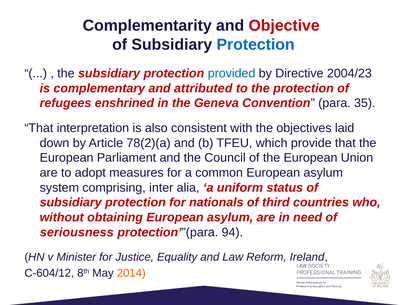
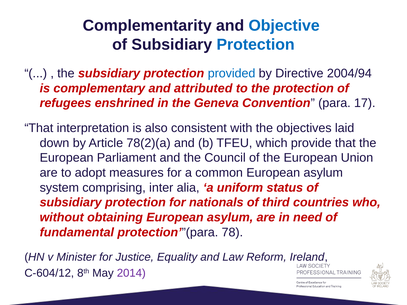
Objective colour: red -> blue
2004/23: 2004/23 -> 2004/94
35: 35 -> 17
seriousness: seriousness -> fundamental
94: 94 -> 78
2014 colour: orange -> purple
